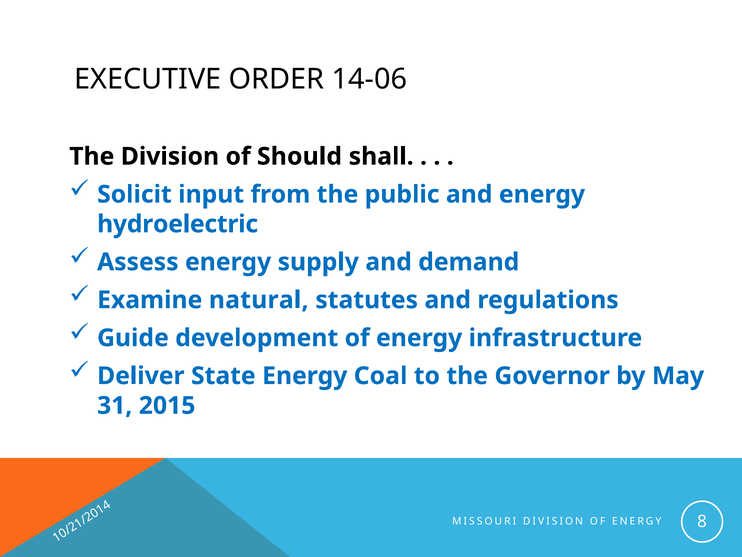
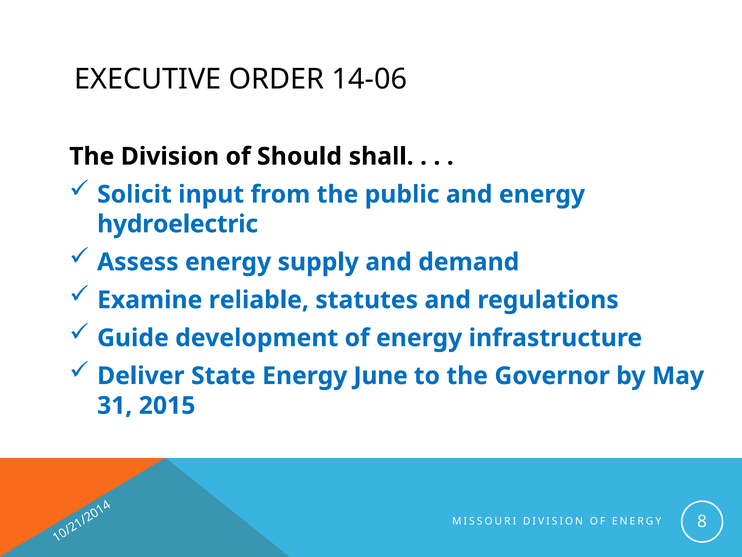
natural: natural -> reliable
Coal: Coal -> June
